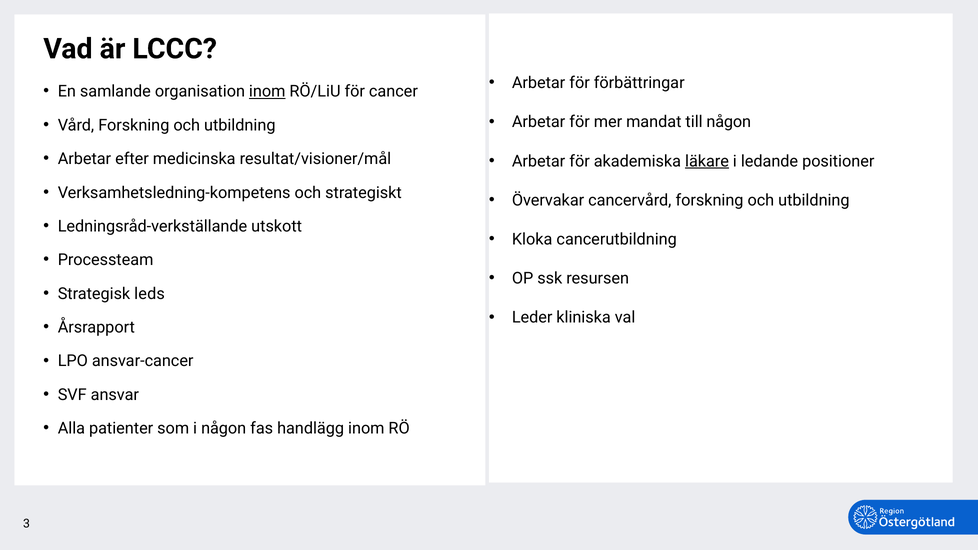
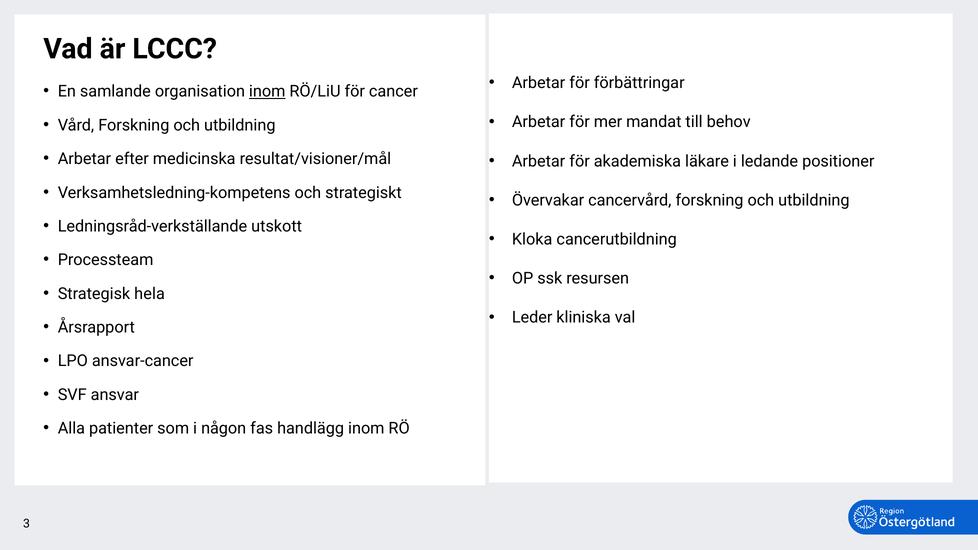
till någon: någon -> behov
läkare underline: present -> none
leds: leds -> hela
